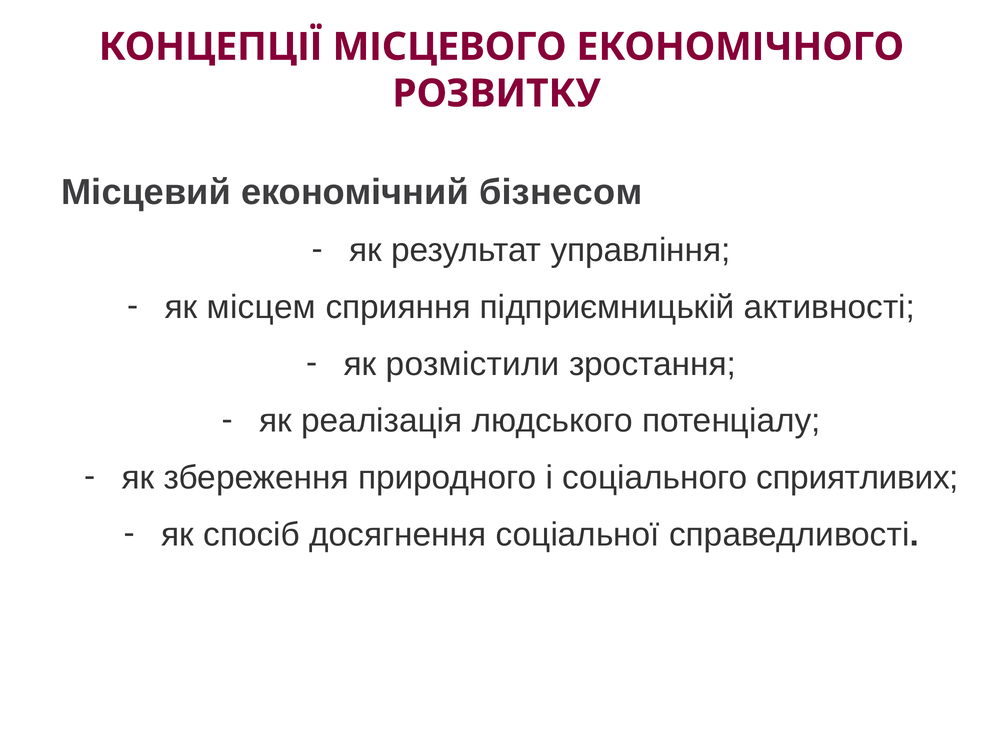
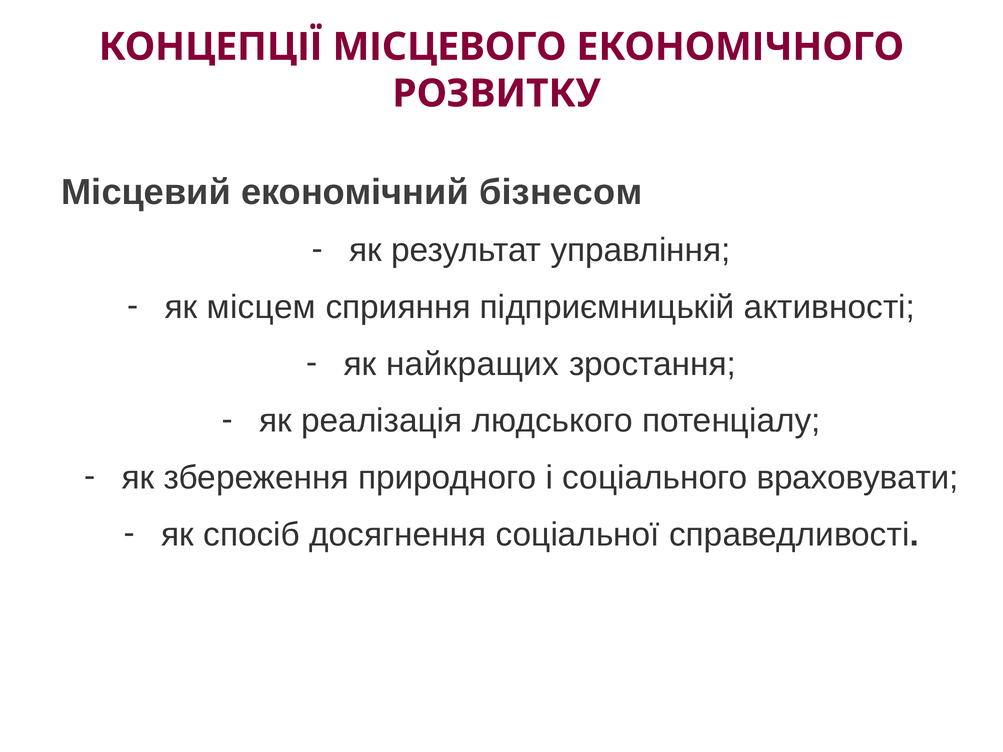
розмістили: розмістили -> найкращих
сприятливих: сприятливих -> враховувати
